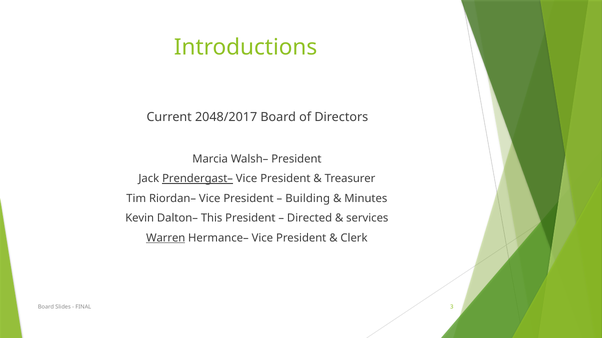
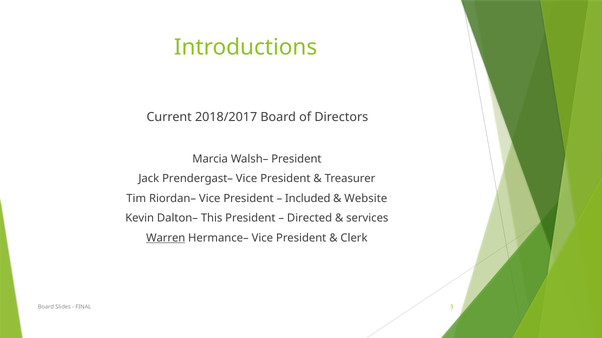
2048/2017: 2048/2017 -> 2018/2017
Prendergast– underline: present -> none
Building: Building -> Included
Minutes: Minutes -> Website
